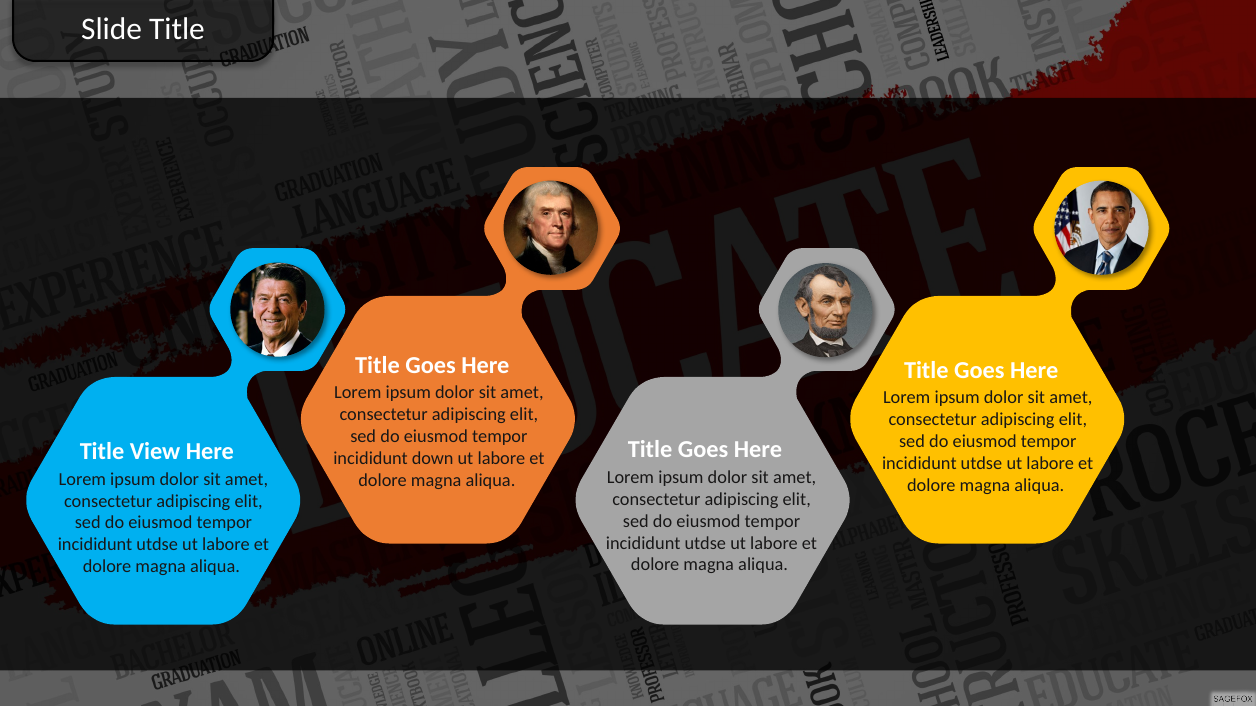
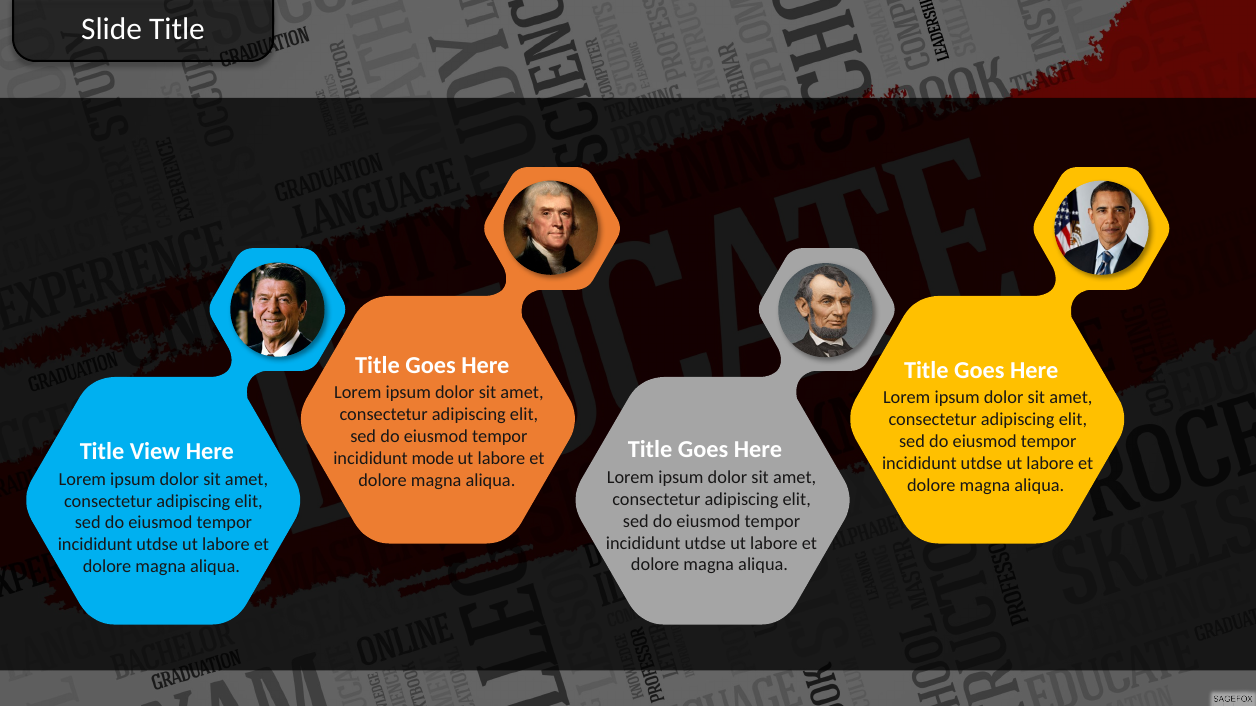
down: down -> mode
